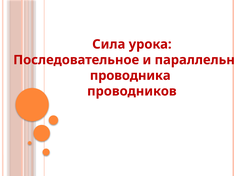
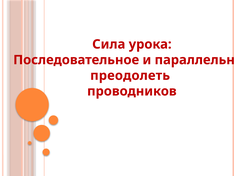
проводника: проводника -> преодолеть
